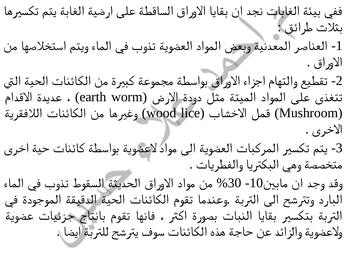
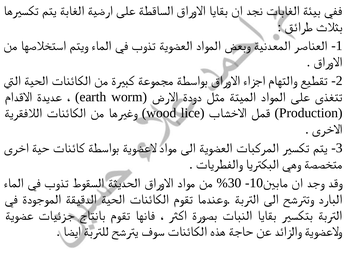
Mushroom: Mushroom -> Production
